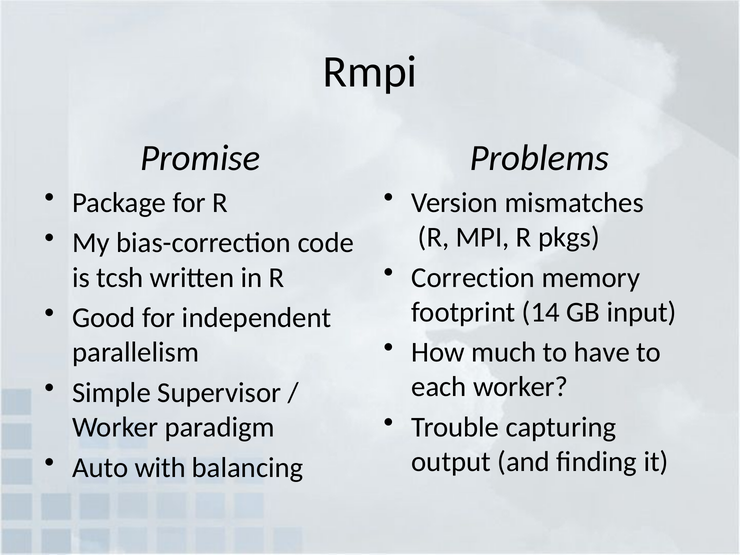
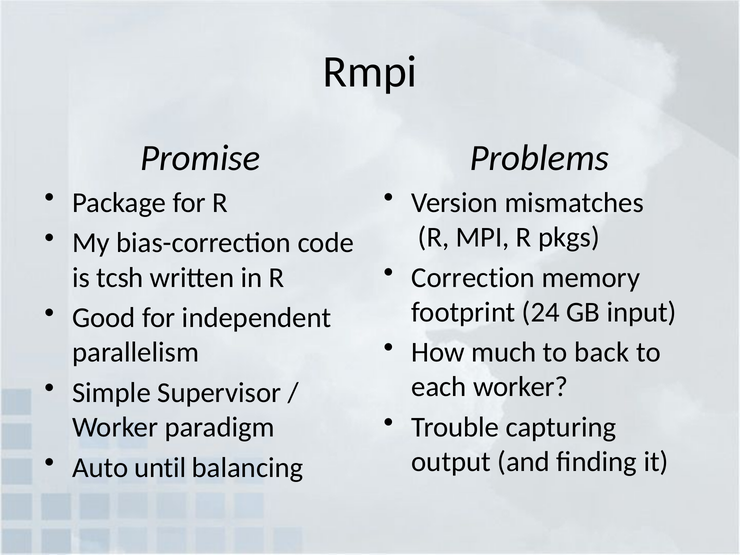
14: 14 -> 24
have: have -> back
with: with -> until
